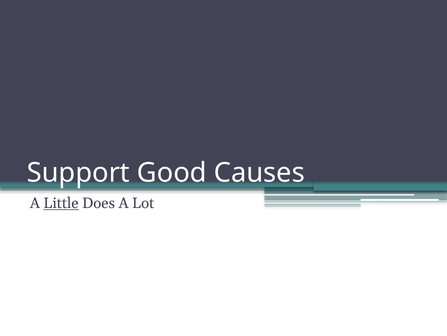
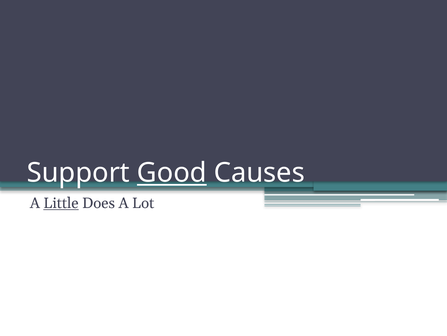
Good underline: none -> present
